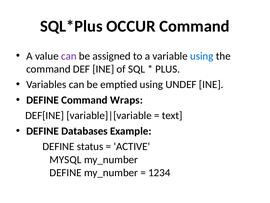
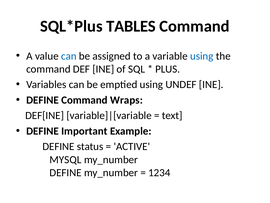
OCCUR: OCCUR -> TABLES
can at (69, 56) colour: purple -> blue
Databases: Databases -> Important
